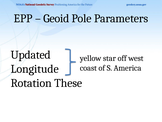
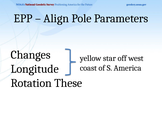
Geoid: Geoid -> Align
Updated: Updated -> Changes
